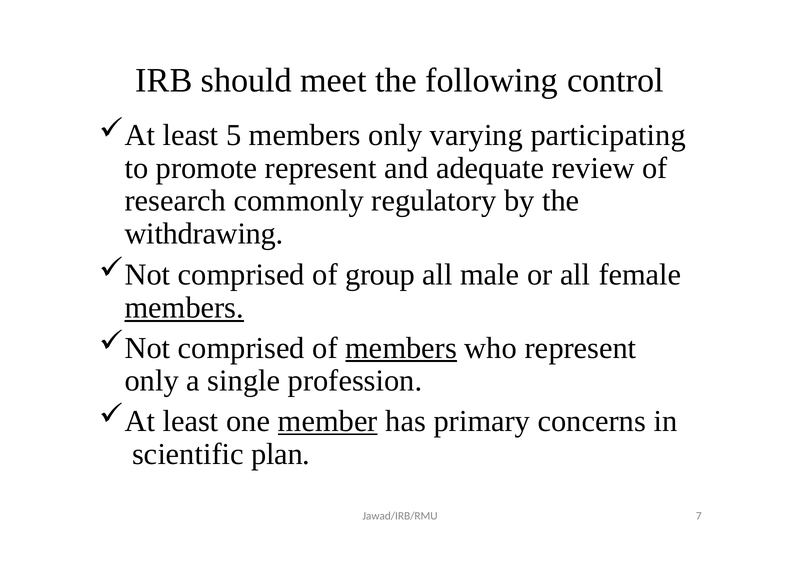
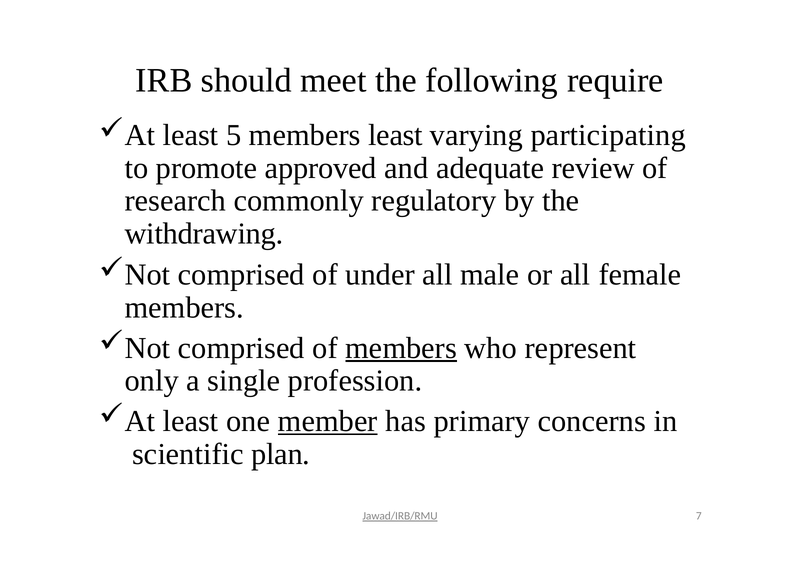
control: control -> require
members only: only -> least
promote represent: represent -> approved
group: group -> under
members at (184, 308) underline: present -> none
Jawad/IRB/RMU underline: none -> present
